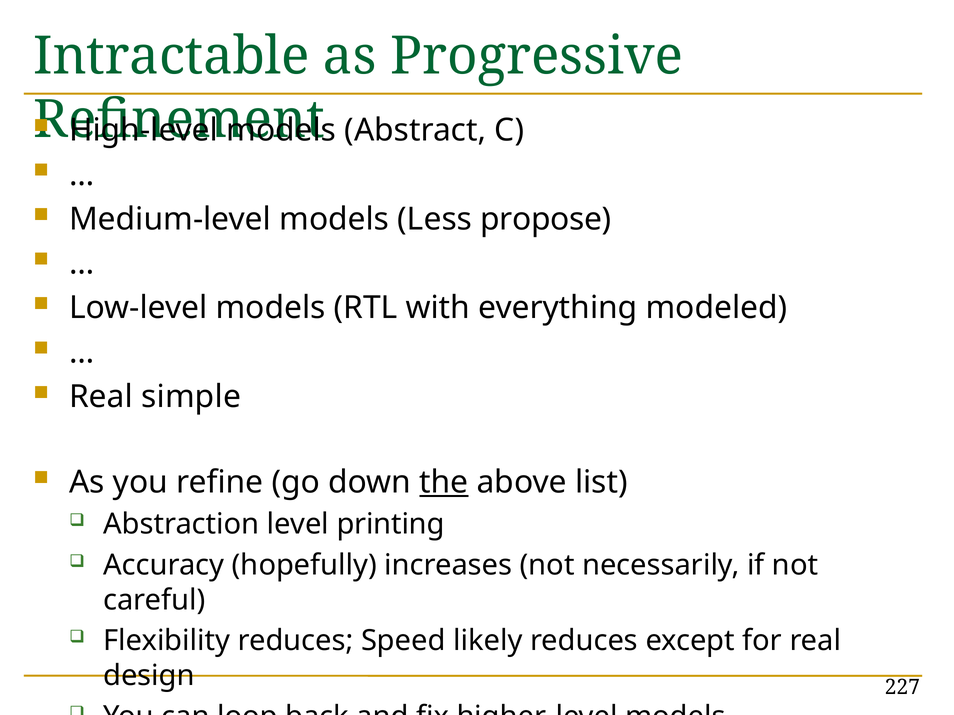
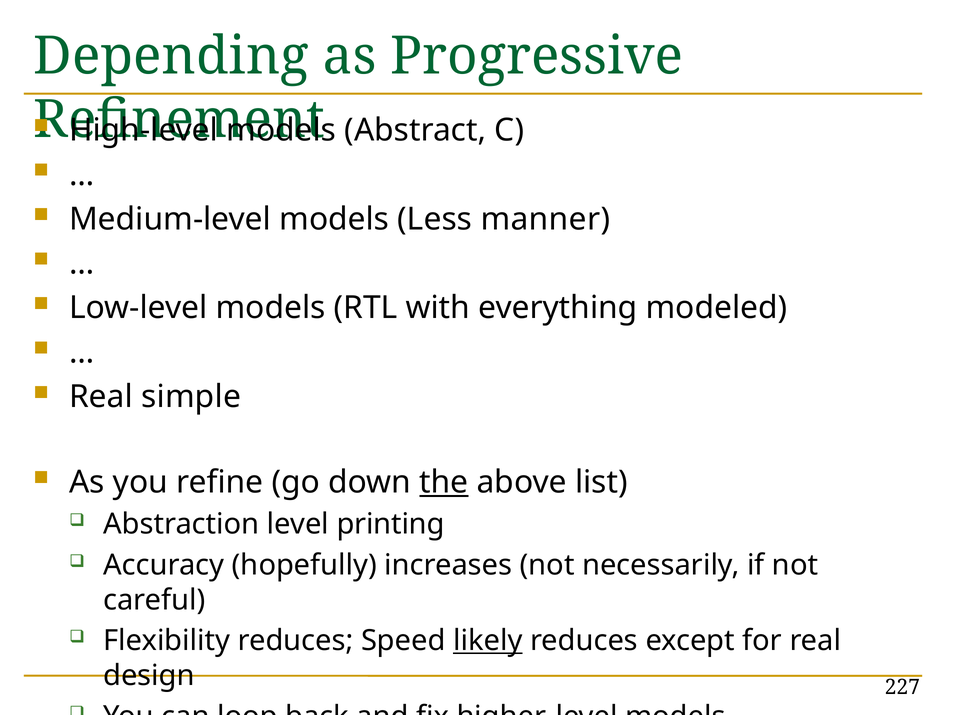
Intractable: Intractable -> Depending
propose: propose -> manner
likely underline: none -> present
